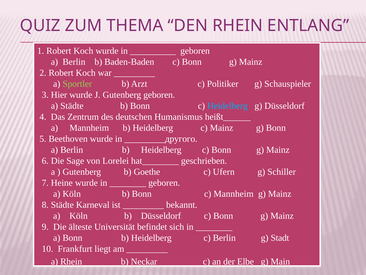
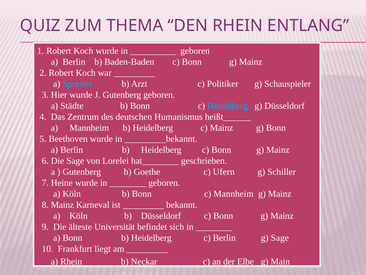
Sportler colour: light green -> light blue
_________другого: _________другого -> _________bekannt
8 Städte: Städte -> Mainz
g Stadt: Stadt -> Sage
